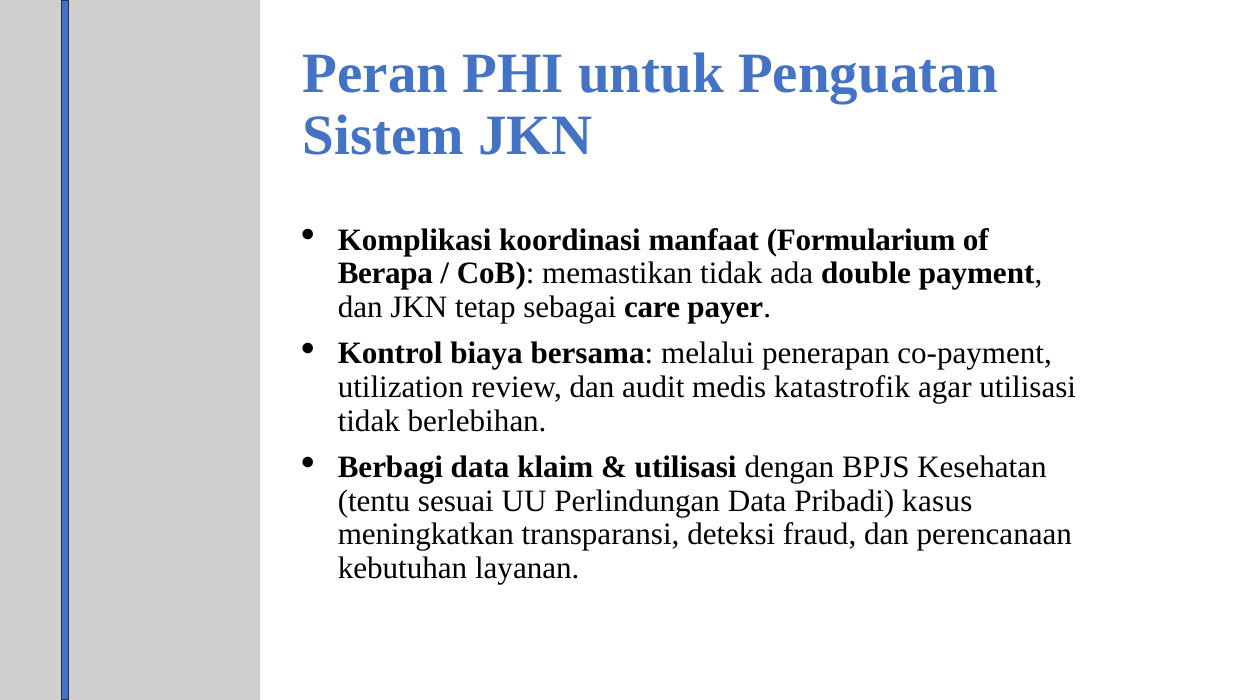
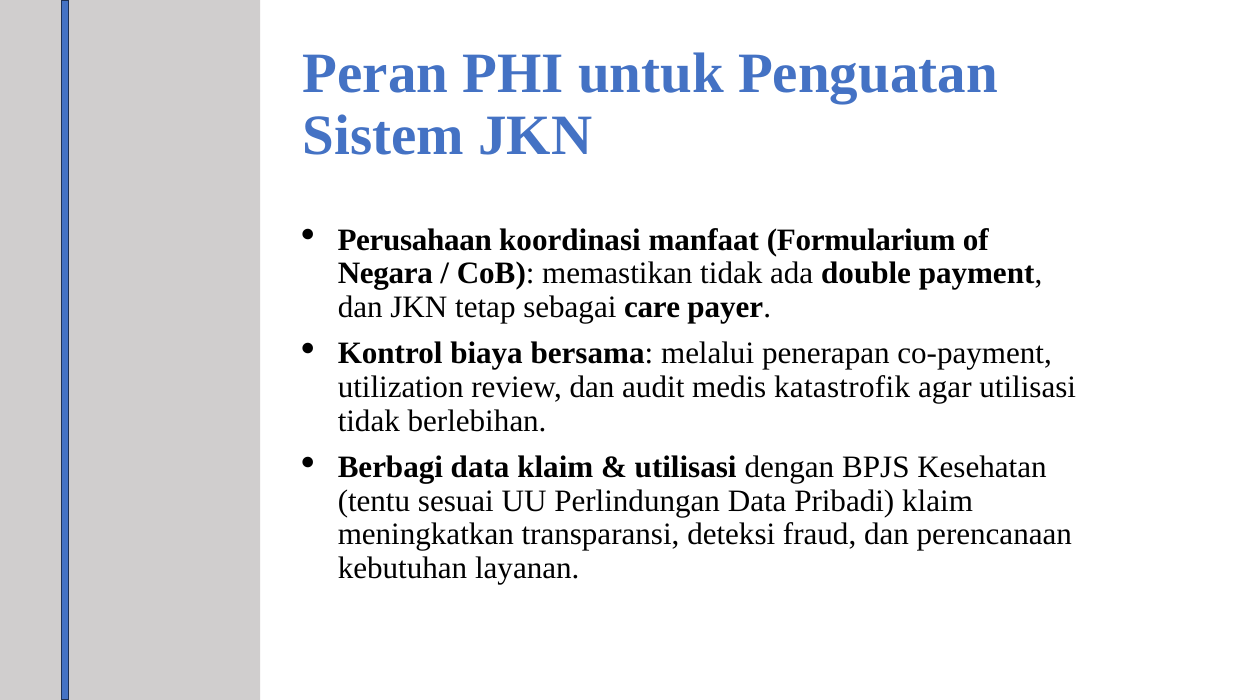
Komplikasi: Komplikasi -> Perusahaan
Berapa: Berapa -> Negara
Pribadi kasus: kasus -> klaim
